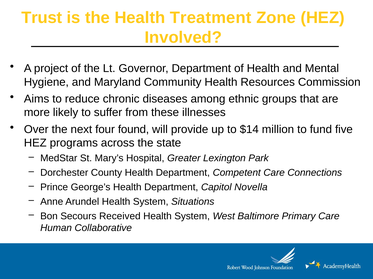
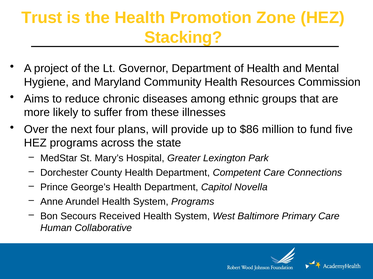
Treatment: Treatment -> Promotion
Involved: Involved -> Stacking
found: found -> plans
$14: $14 -> $86
System Situations: Situations -> Programs
